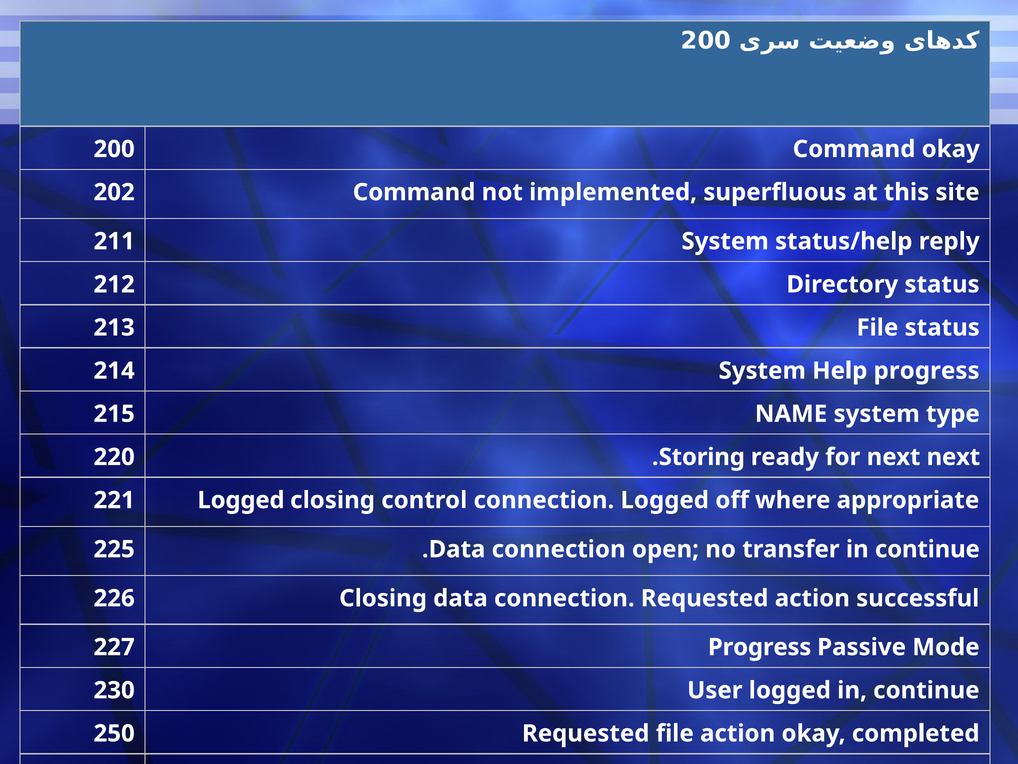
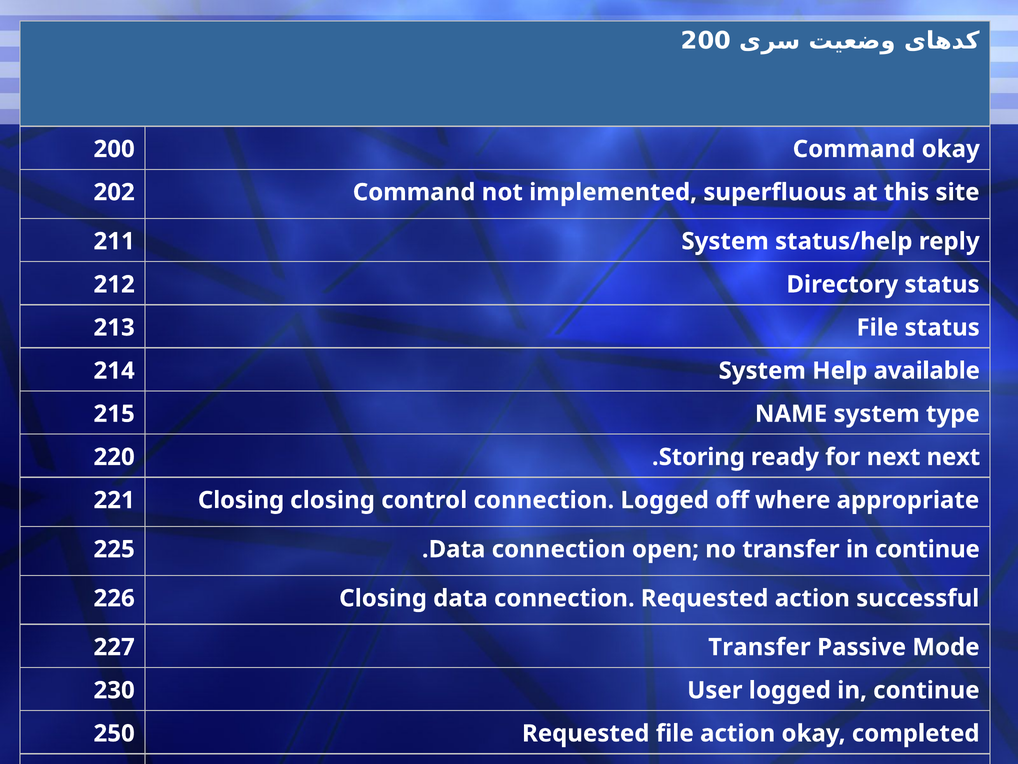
Help progress: progress -> available
221 Logged: Logged -> Closing
227 Progress: Progress -> Transfer
